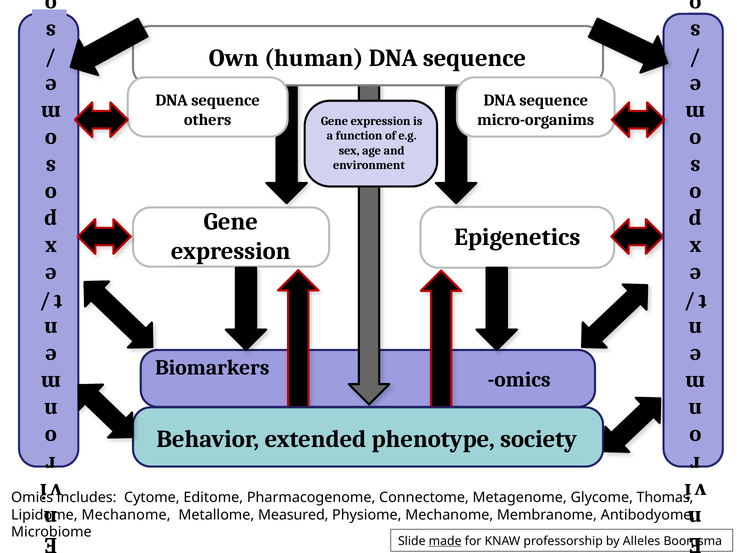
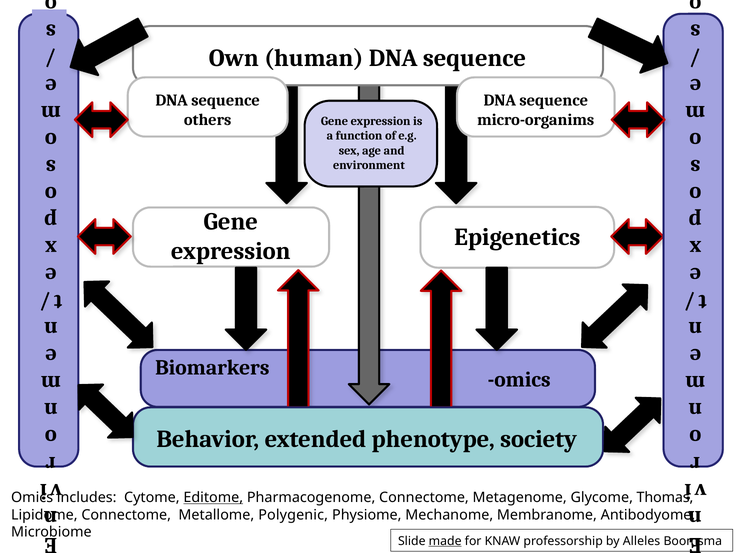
Editome underline: none -> present
Mechanome at (126, 515): Mechanome -> Connectome
Measured: Measured -> Polygenic
